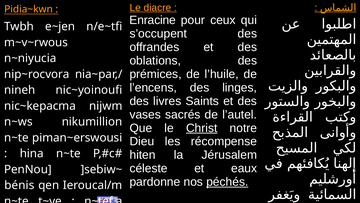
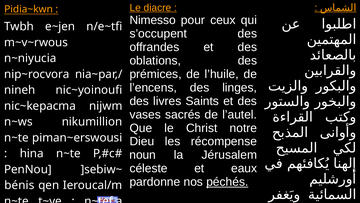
Enracine: Enracine -> Nimesso
Christ underline: present -> none
hiten: hiten -> noun
